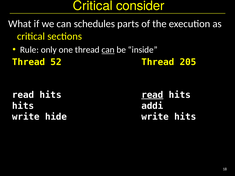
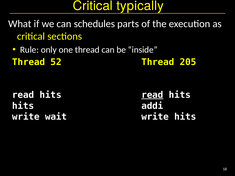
consider: consider -> typically
can at (108, 50) underline: present -> none
hide: hide -> wait
